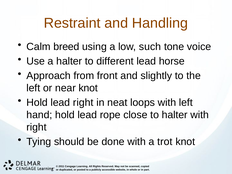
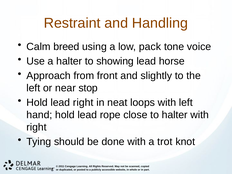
such: such -> pack
different: different -> showing
near knot: knot -> stop
